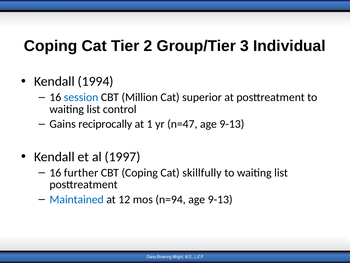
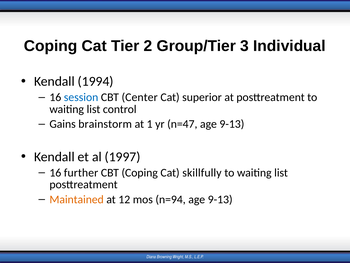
Million: Million -> Center
reciprocally: reciprocally -> brainstorm
Maintained colour: blue -> orange
